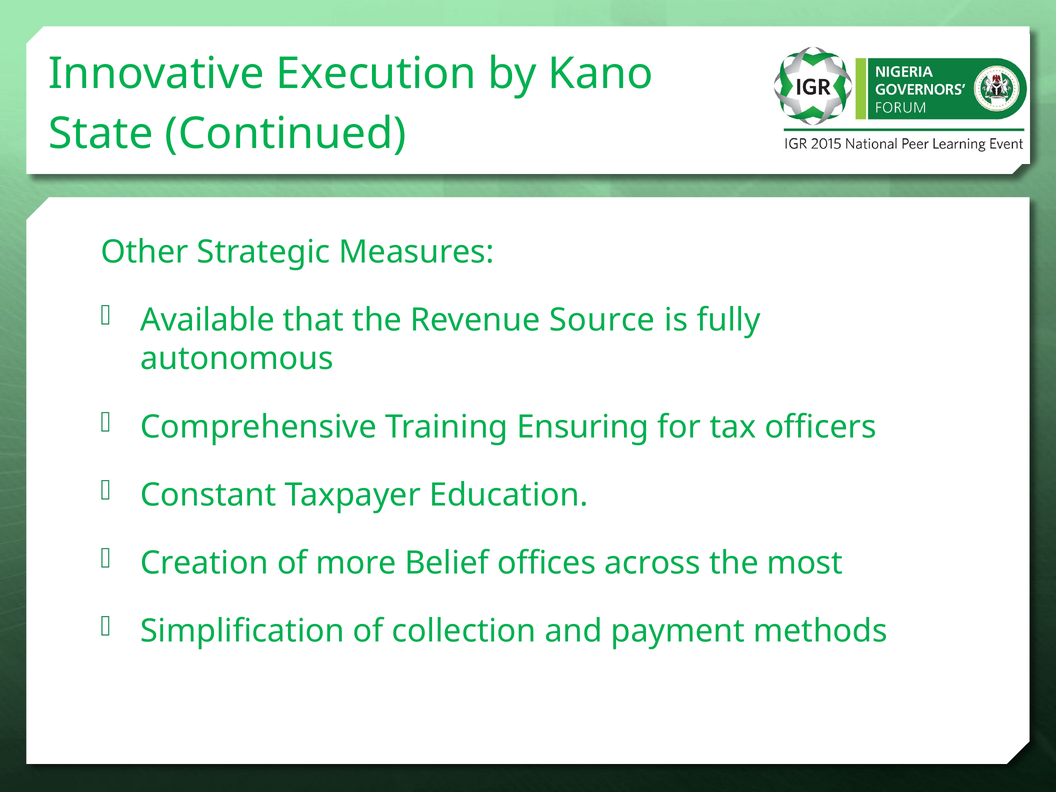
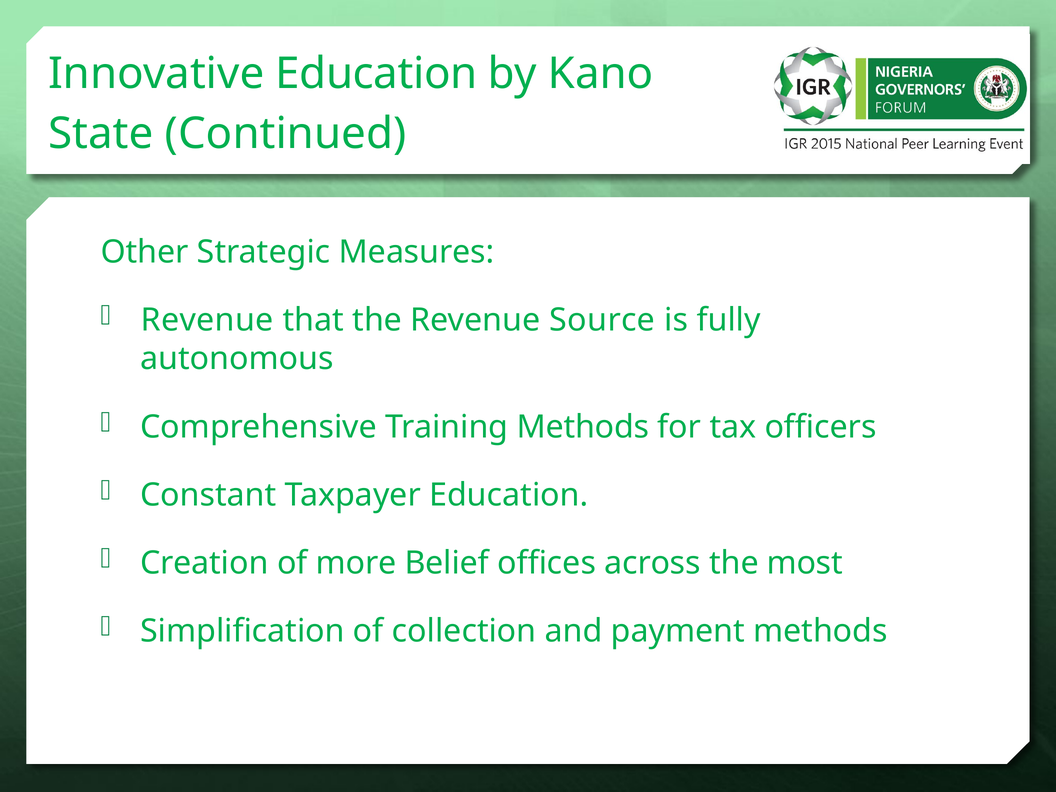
Innovative Execution: Execution -> Education
Available at (207, 320): Available -> Revenue
Training Ensuring: Ensuring -> Methods
